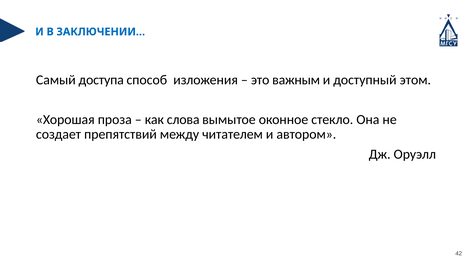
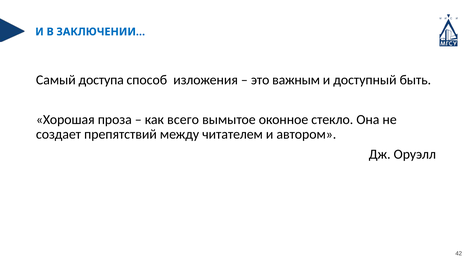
этом: этом -> быть
слова: слова -> всего
